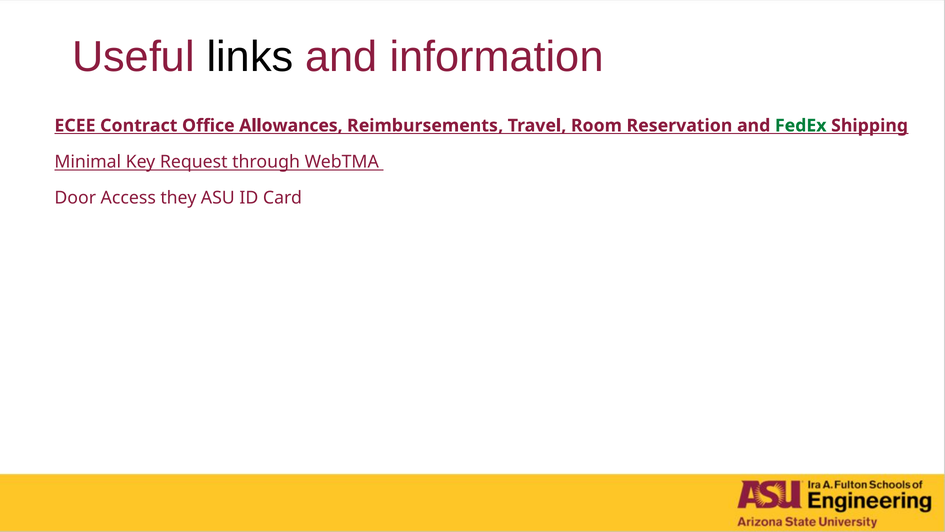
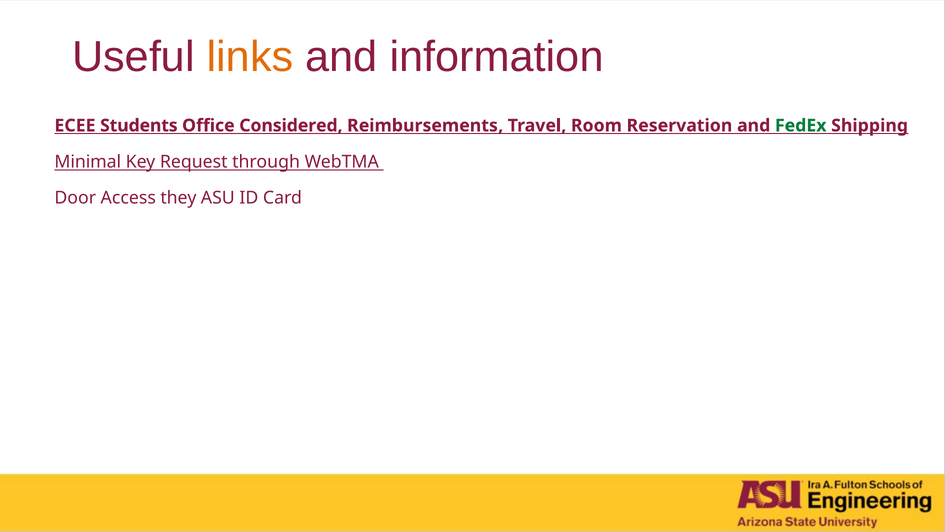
links colour: black -> orange
Contract: Contract -> Students
Allowances: Allowances -> Considered
